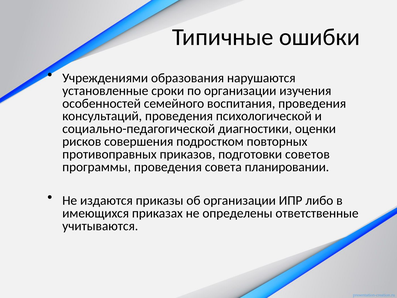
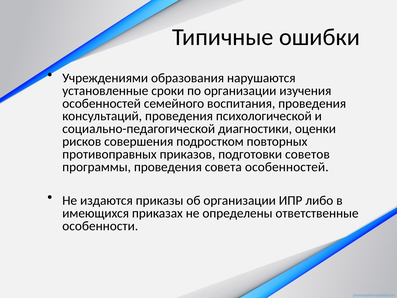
совета планировании: планировании -> особенностей
учитываются: учитываются -> особенности
